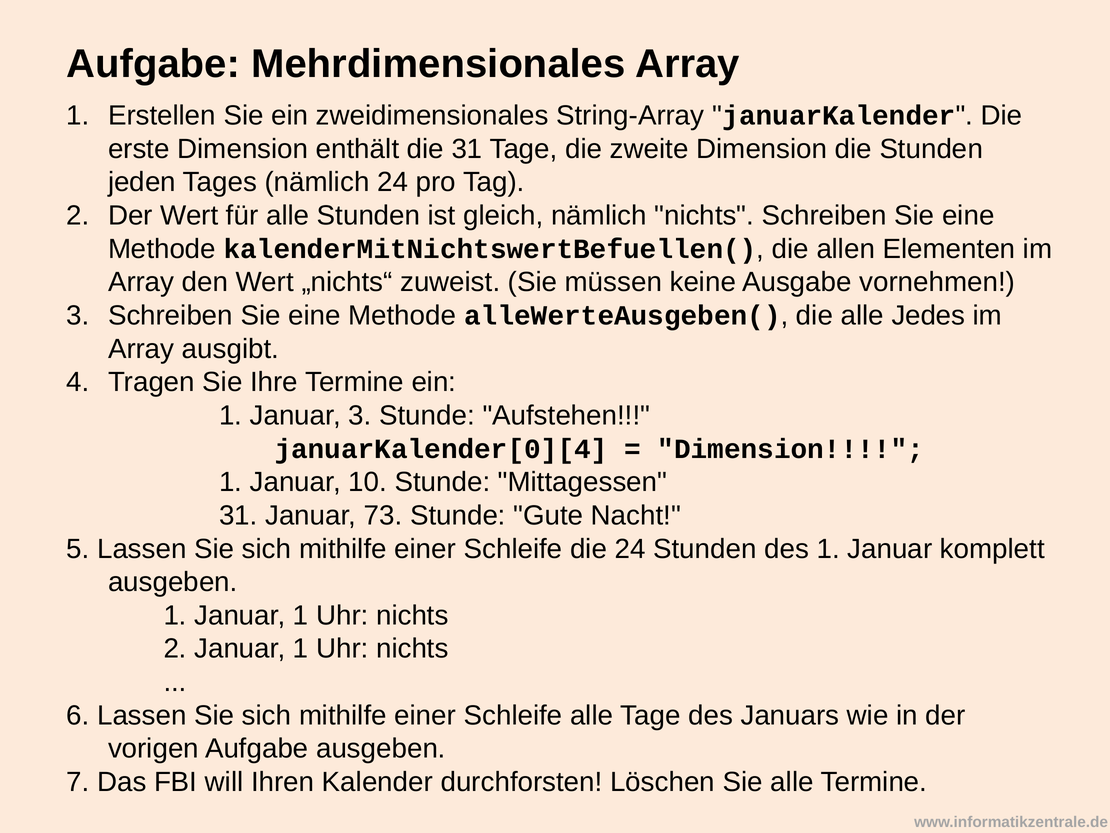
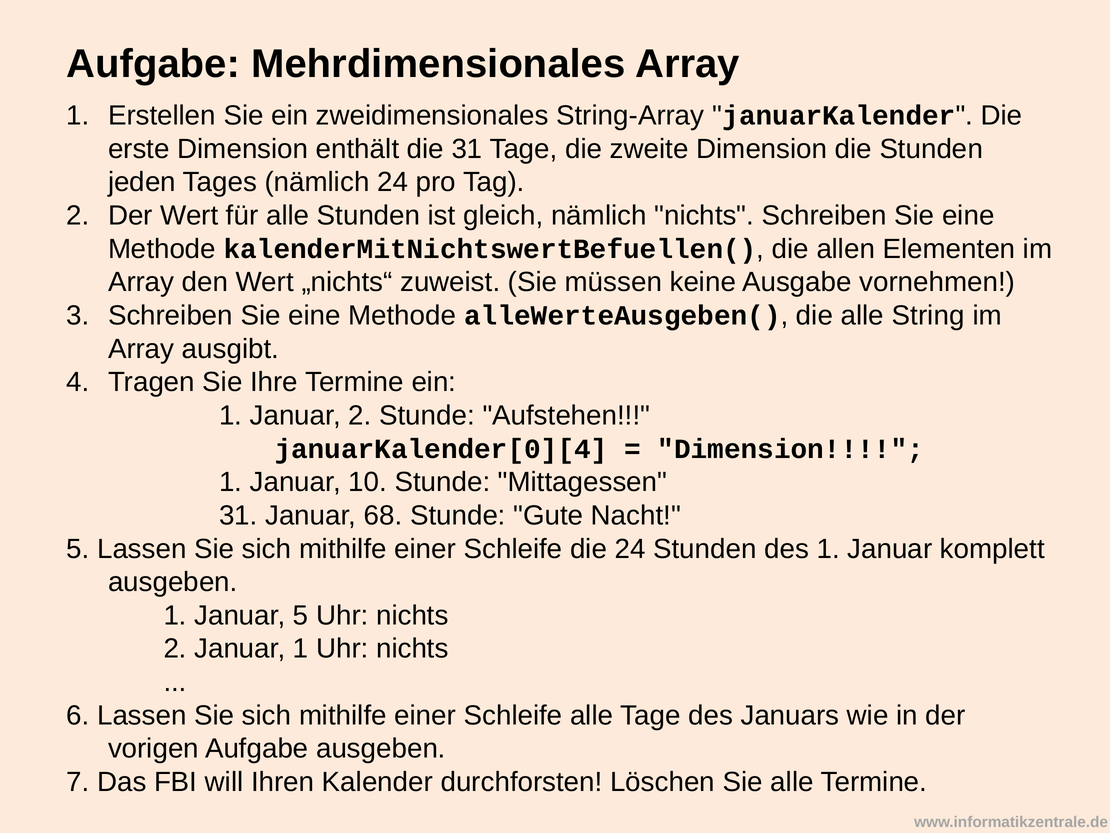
Jedes: Jedes -> String
Januar 3: 3 -> 2
73: 73 -> 68
1 Januar 1: 1 -> 5
